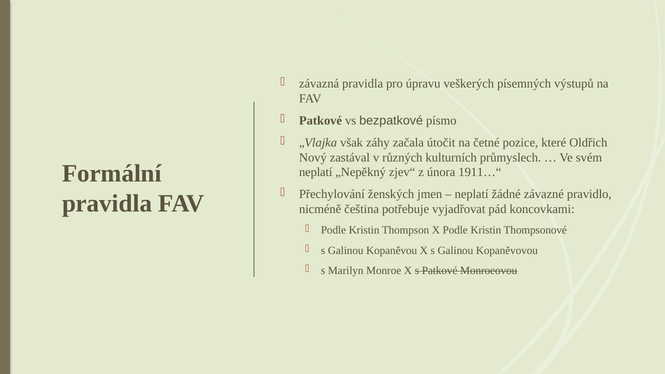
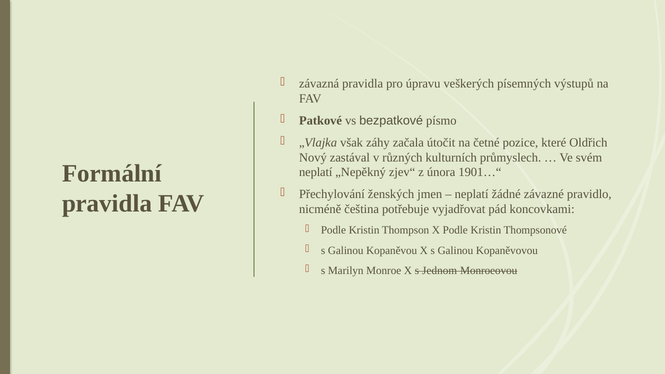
1911…“: 1911…“ -> 1901…“
s Patkové: Patkové -> Jednom
